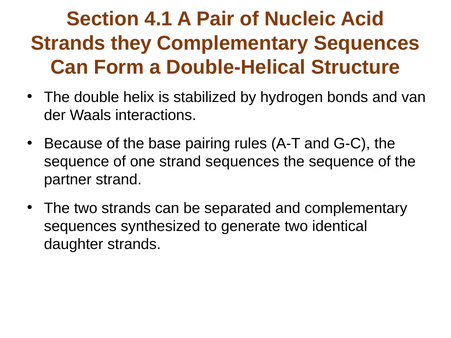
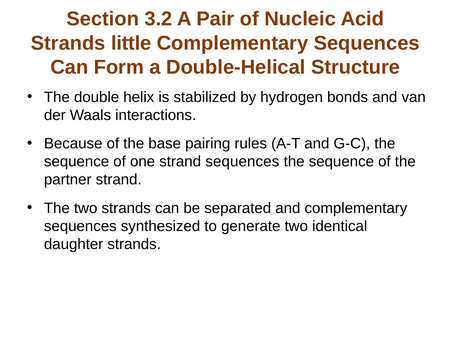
4.1: 4.1 -> 3.2
they: they -> little
